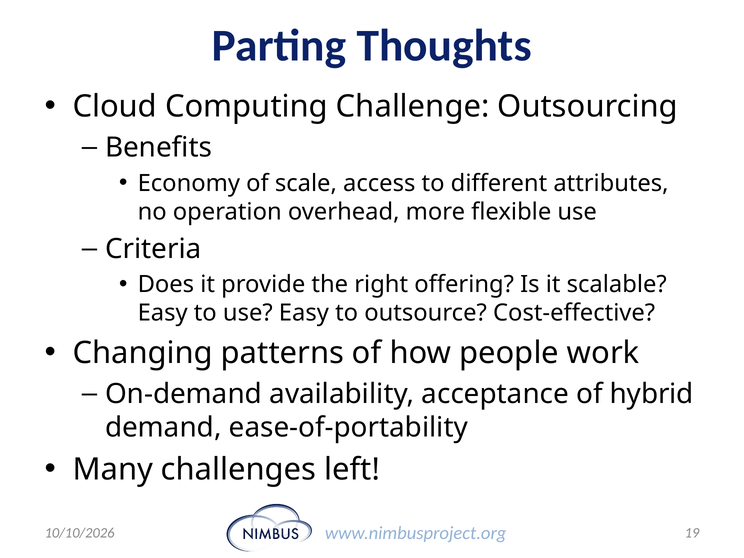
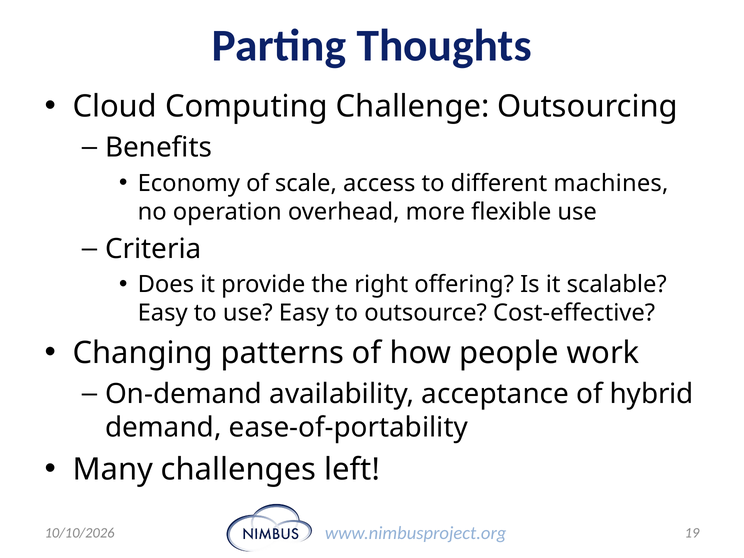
attributes: attributes -> machines
